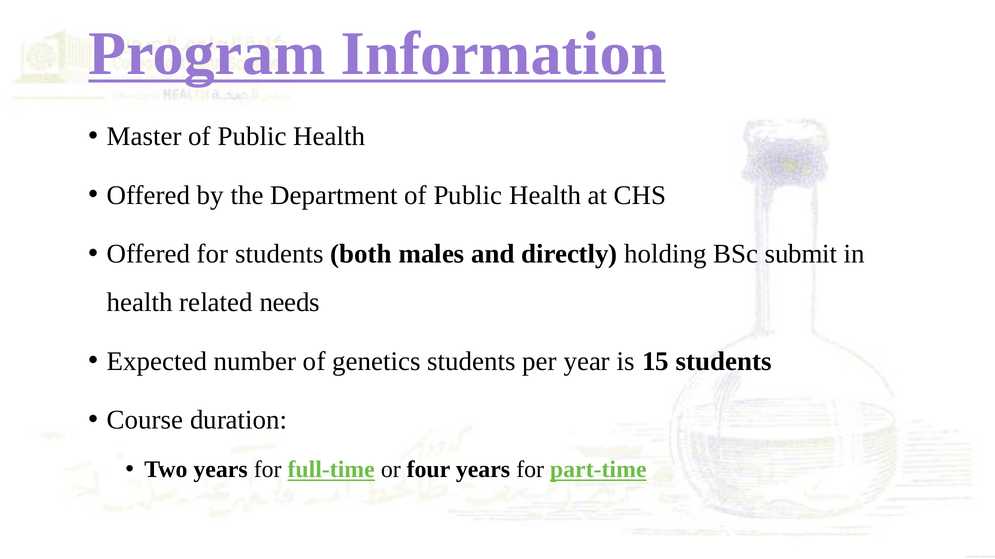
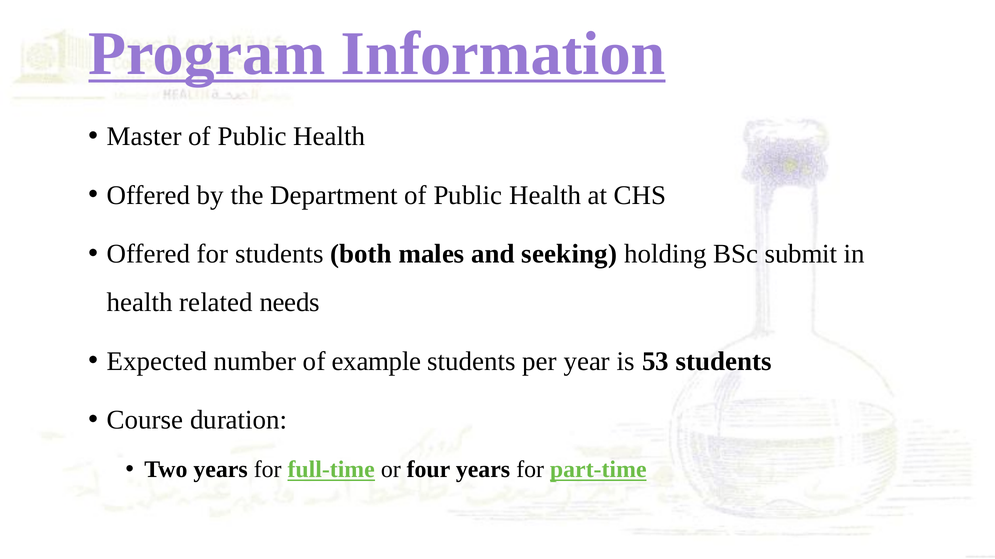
directly: directly -> seeking
genetics: genetics -> example
15: 15 -> 53
